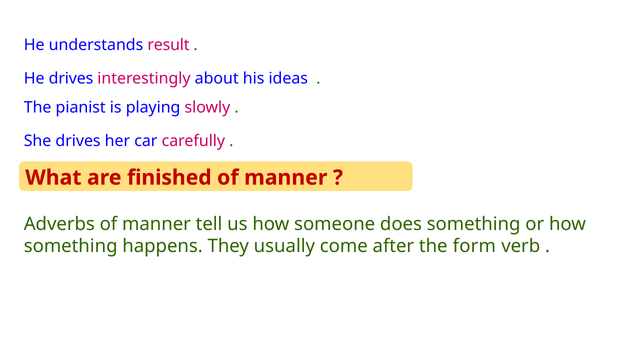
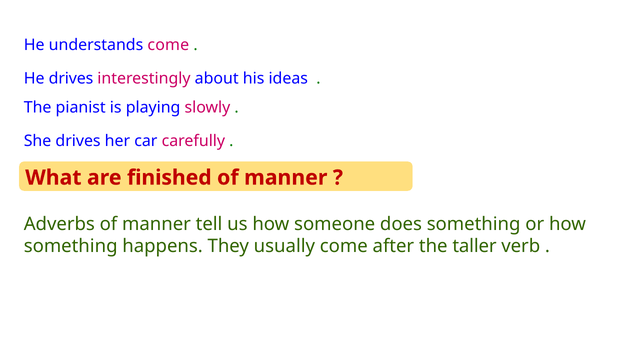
understands result: result -> come
form: form -> taller
